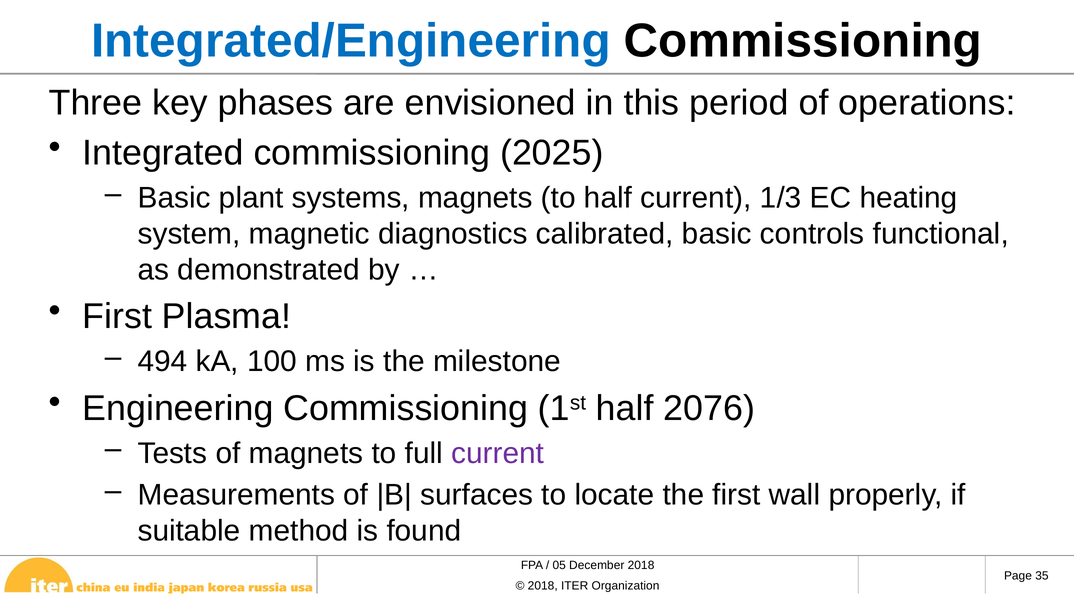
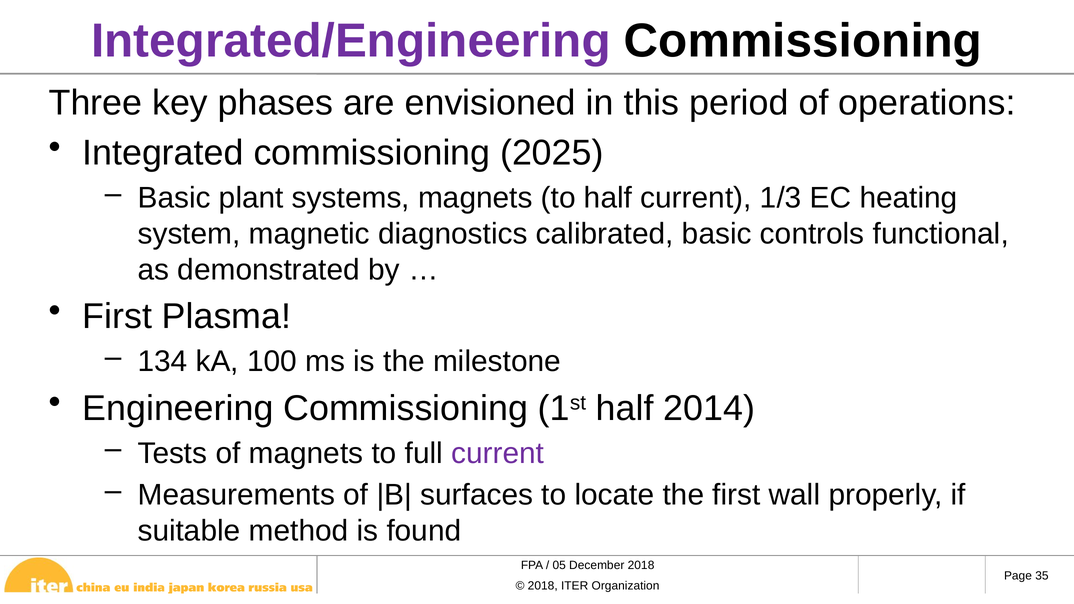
Integrated/Engineering colour: blue -> purple
494: 494 -> 134
2076: 2076 -> 2014
